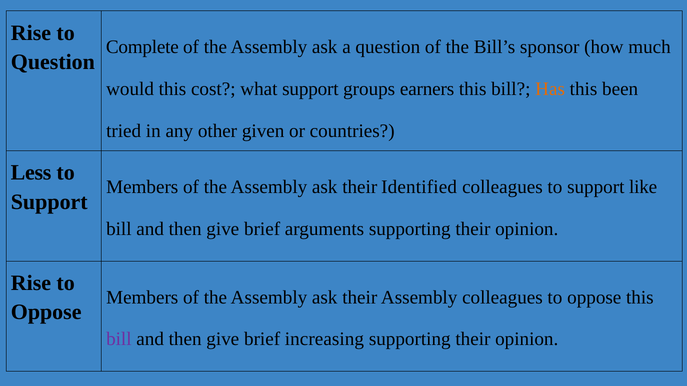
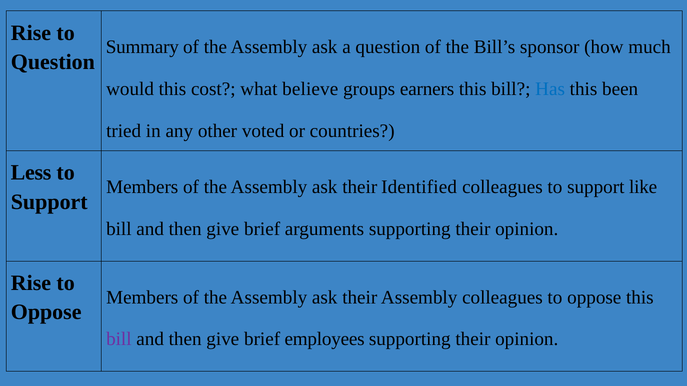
Complete: Complete -> Summary
what support: support -> believe
Has colour: orange -> blue
given: given -> voted
increasing: increasing -> employees
